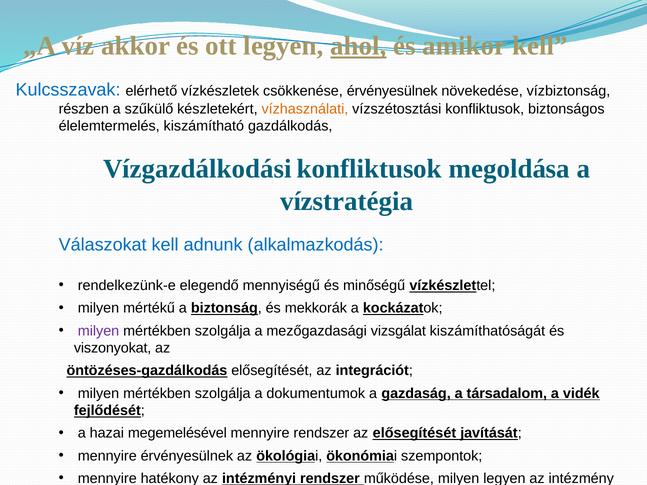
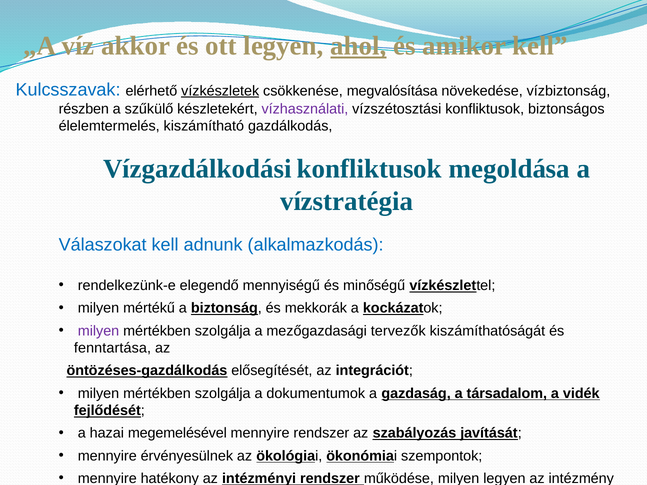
vízkészletek underline: none -> present
csökkenése érvényesülnek: érvényesülnek -> megvalósítása
vízhasználati colour: orange -> purple
vizsgálat: vizsgálat -> tervezők
viszonyokat: viszonyokat -> fenntartása
az elősegítését: elősegítését -> szabályozás
